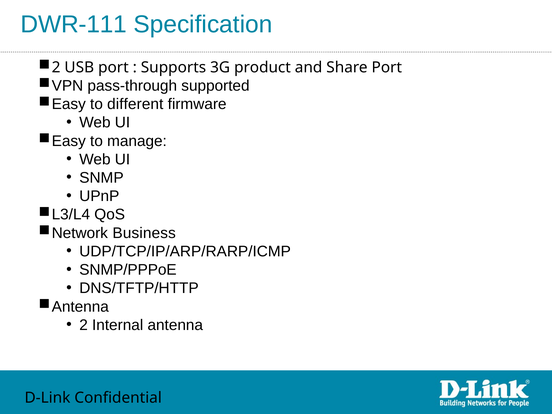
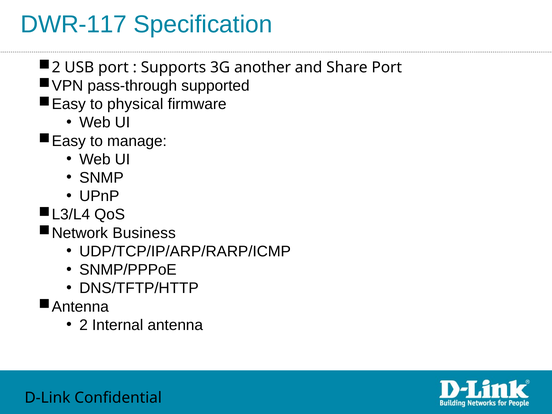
DWR-111: DWR-111 -> DWR-117
product: product -> another
different: different -> physical
